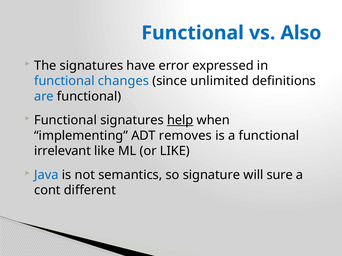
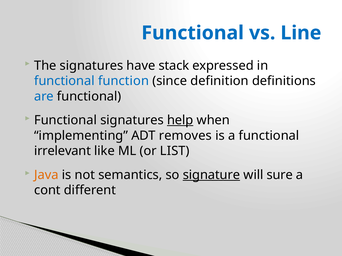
Also: Also -> Line
error: error -> stack
changes: changes -> function
unlimited: unlimited -> definition
or LIKE: LIKE -> LIST
Java colour: blue -> orange
signature underline: none -> present
